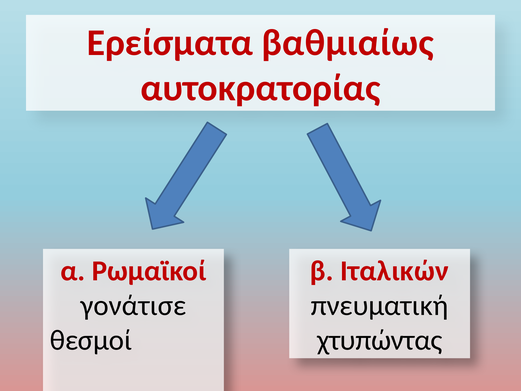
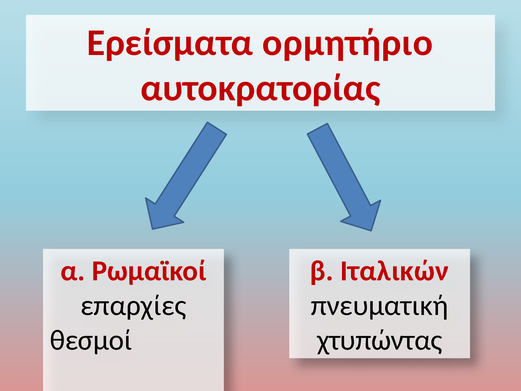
βαθμιαίως: βαθμιαίως -> ορμητήριο
γονάτισε: γονάτισε -> επαρχίες
